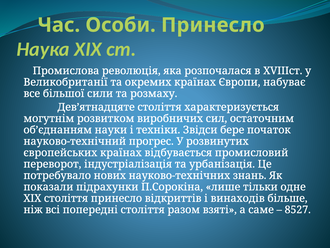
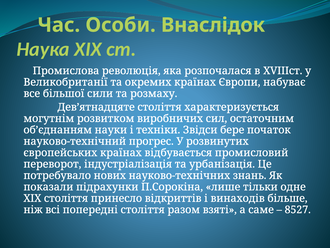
Особи Принесло: Принесло -> Внаслідок
